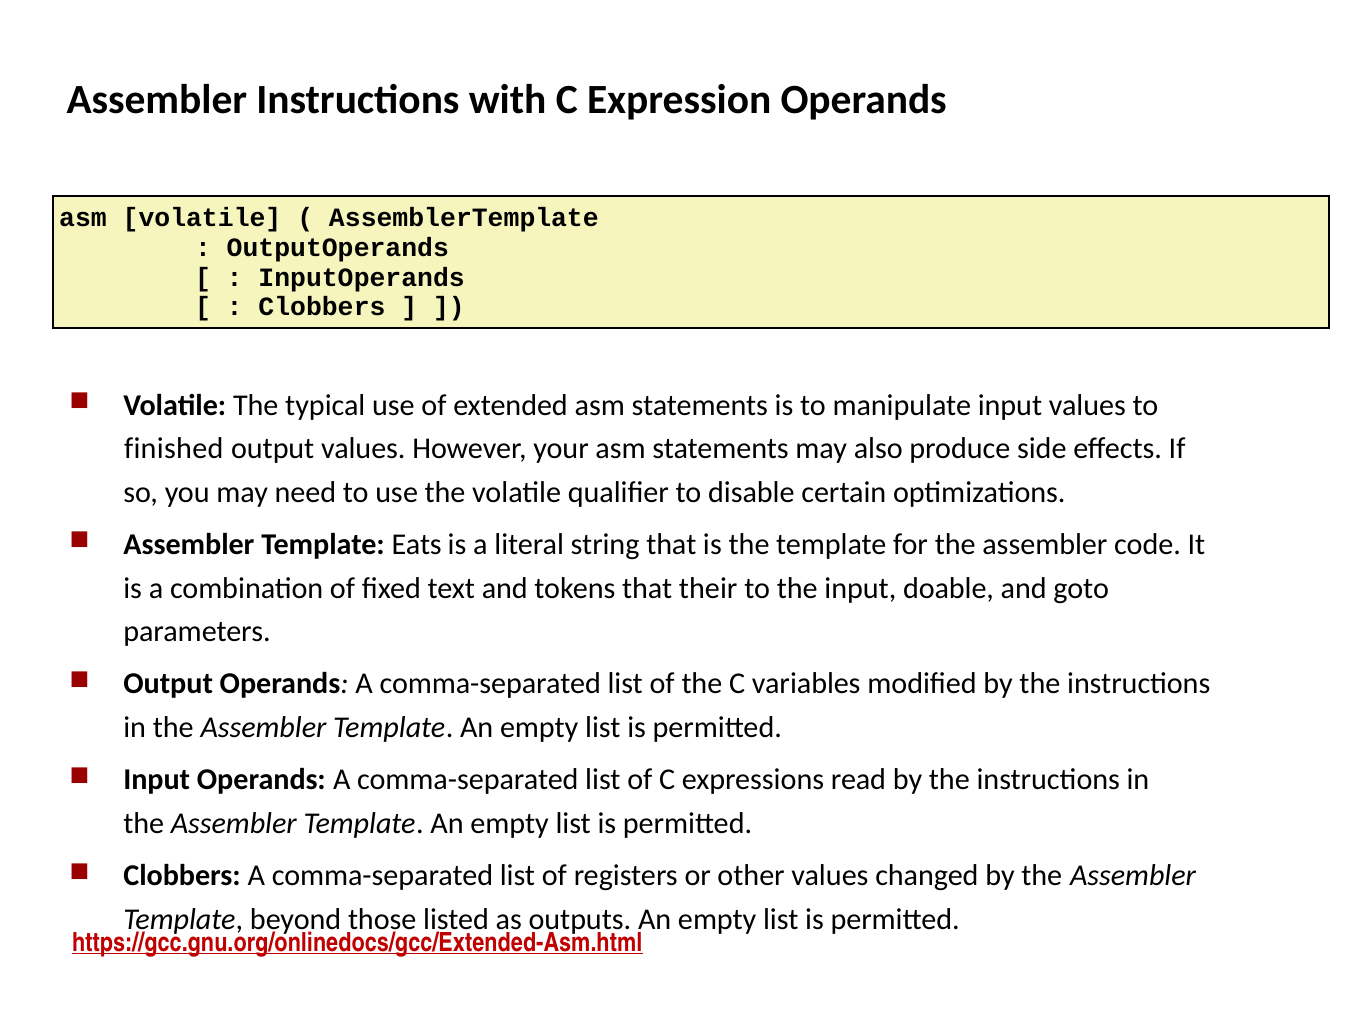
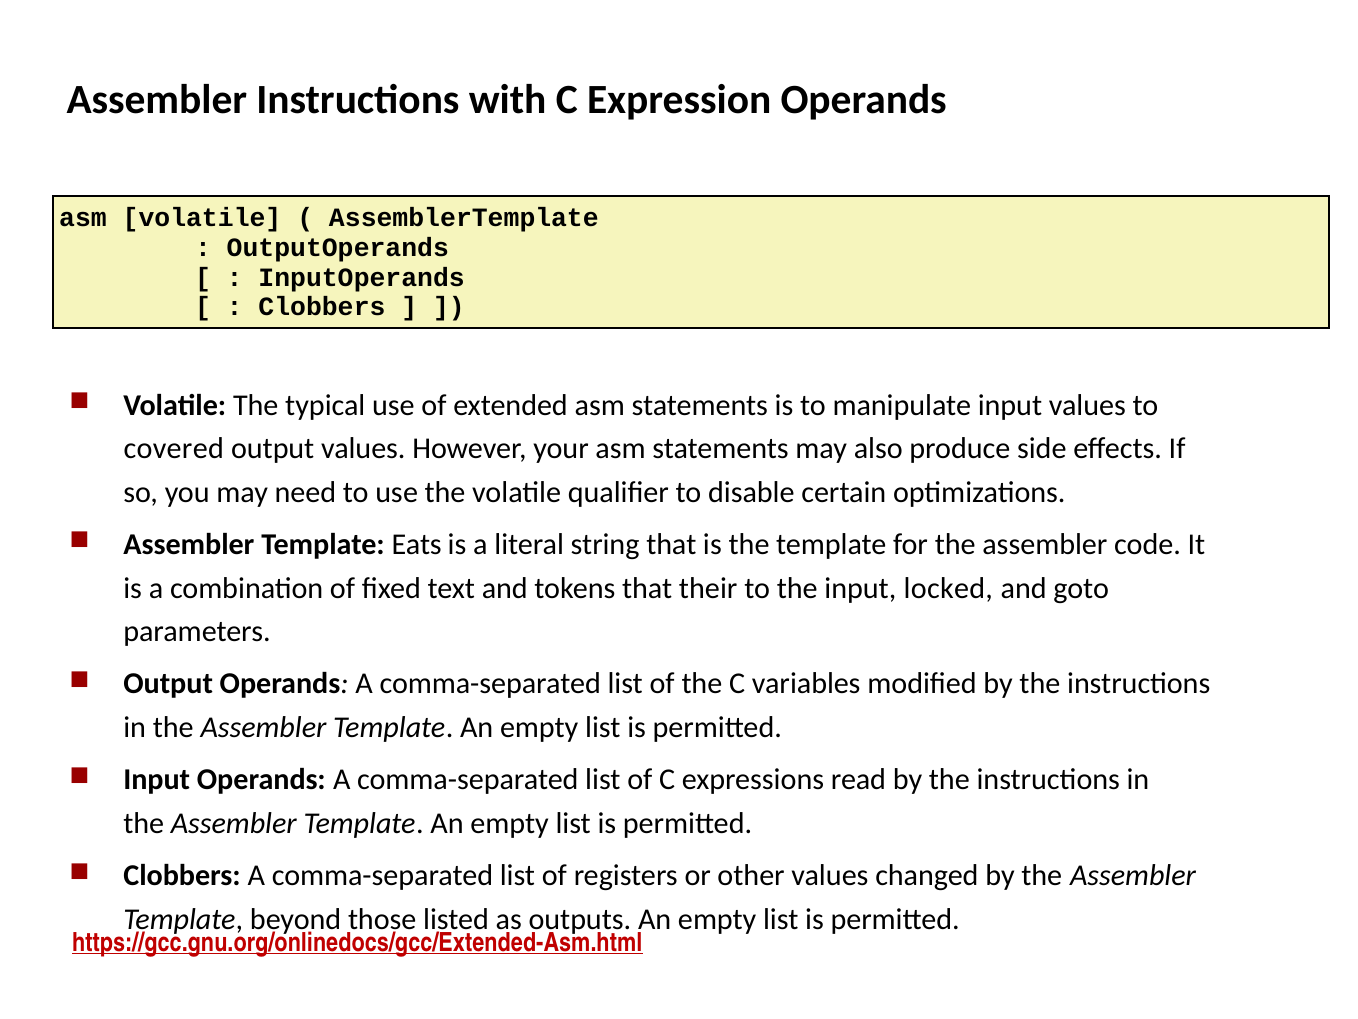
finished: finished -> covered
doable: doable -> locked
